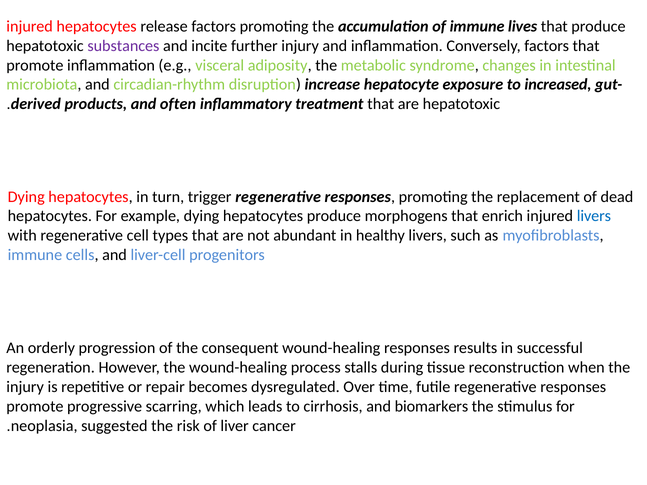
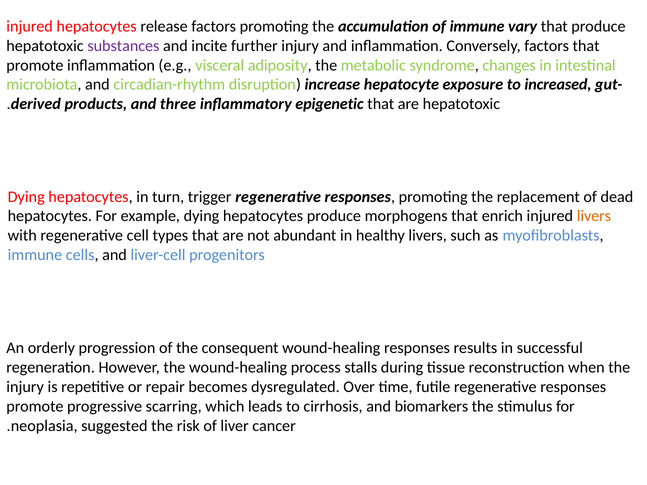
lives: lives -> vary
often: often -> three
treatment: treatment -> epigenetic
livers at (594, 216) colour: blue -> orange
